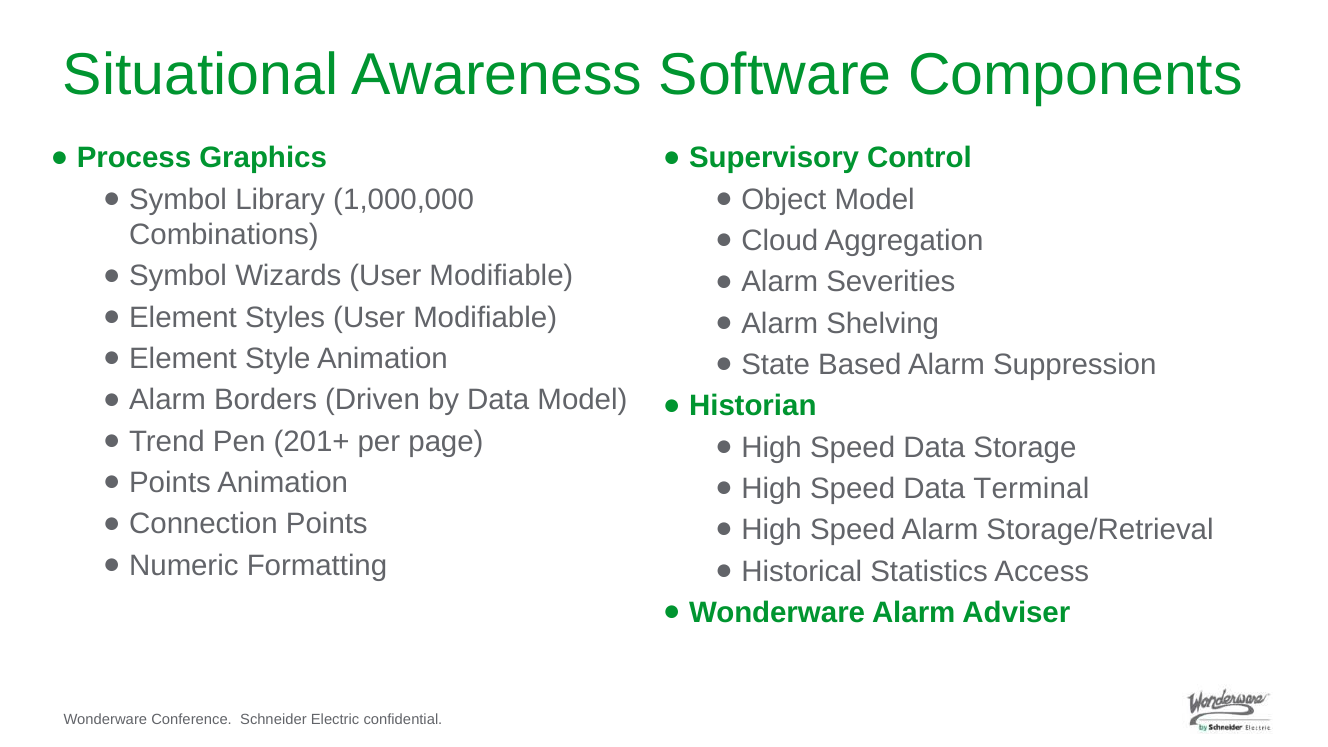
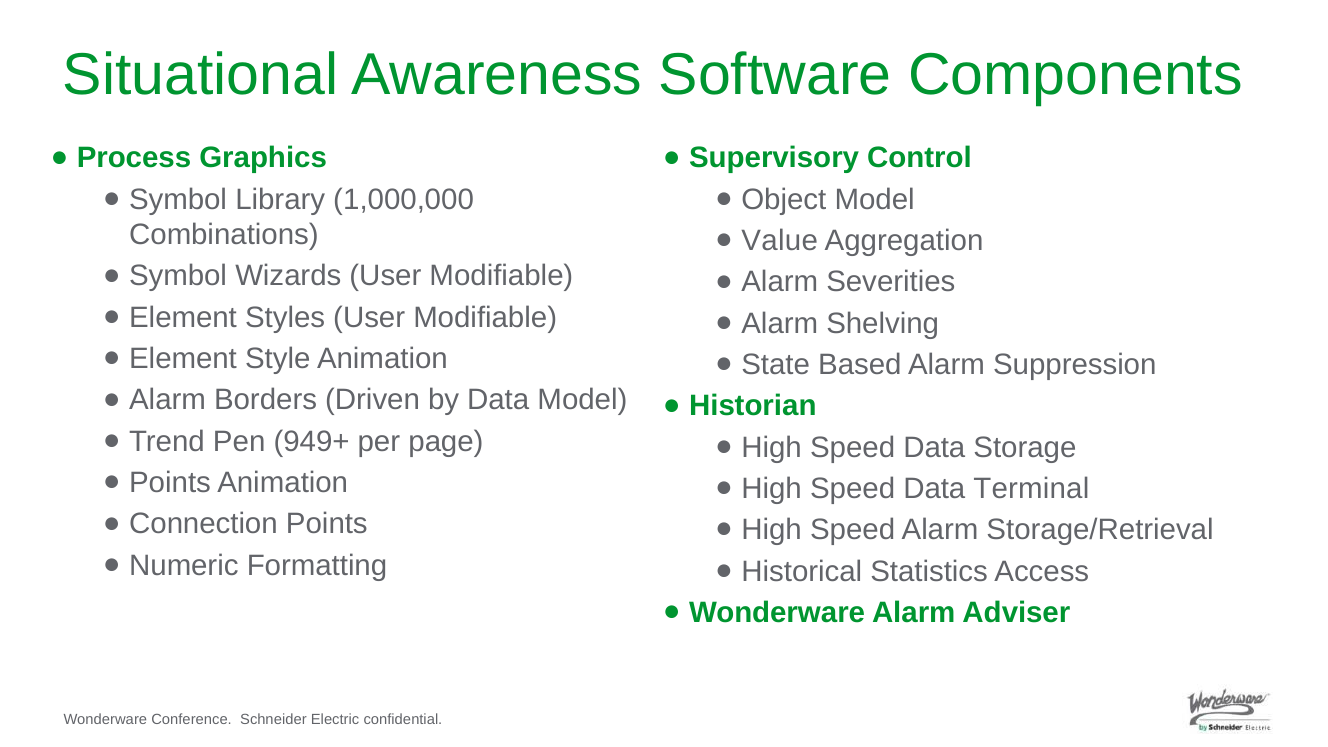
Cloud: Cloud -> Value
201+: 201+ -> 949+
